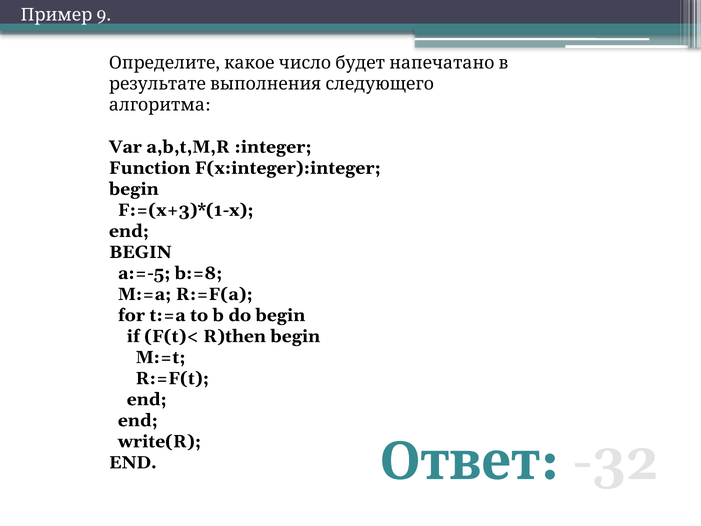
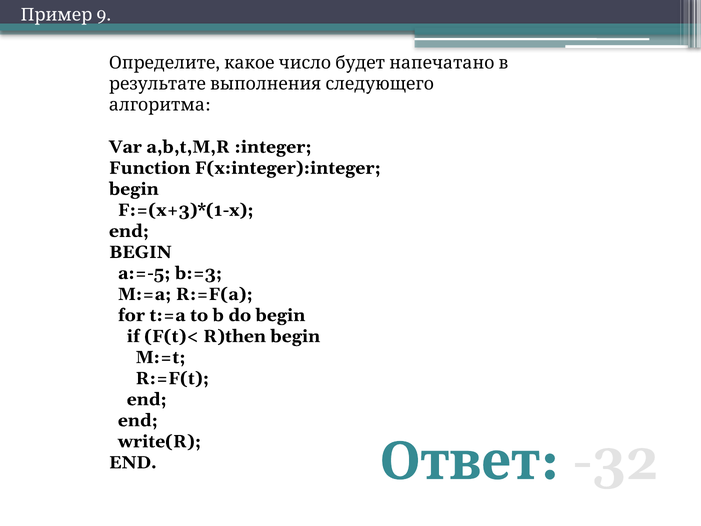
b:=8: b:=8 -> b:=3
